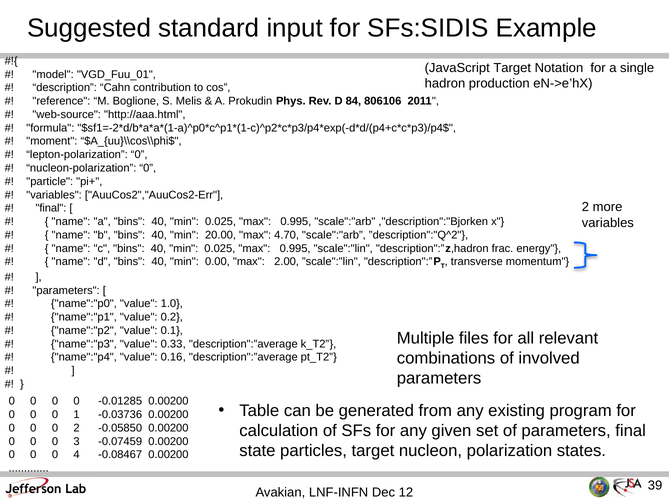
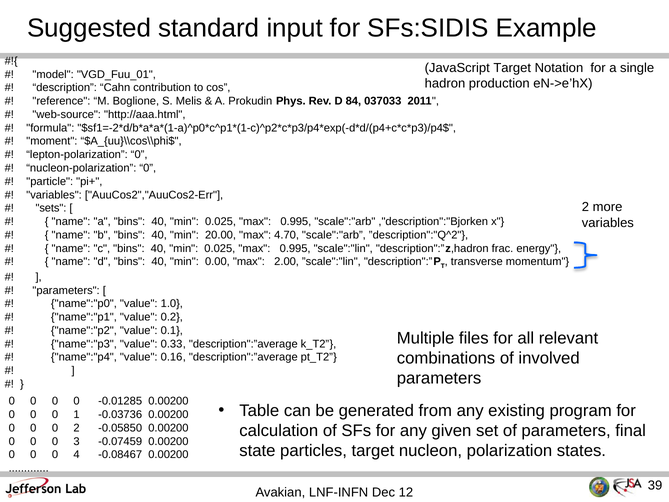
806106: 806106 -> 037033
final at (51, 208): final -> sets
